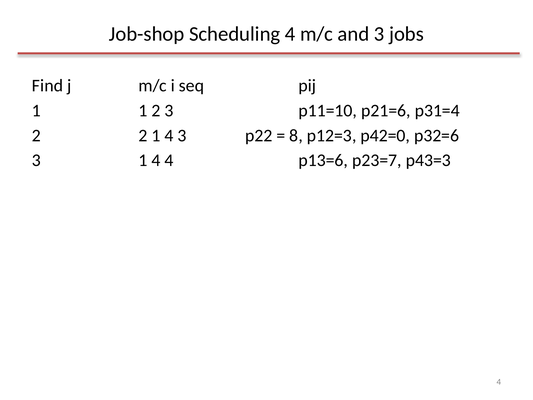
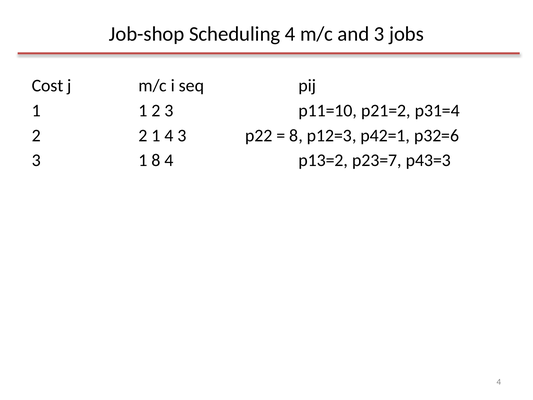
Find: Find -> Cost
p21=6: p21=6 -> p21=2
p42=0: p42=0 -> p42=1
3 1 4: 4 -> 8
p13=6: p13=6 -> p13=2
